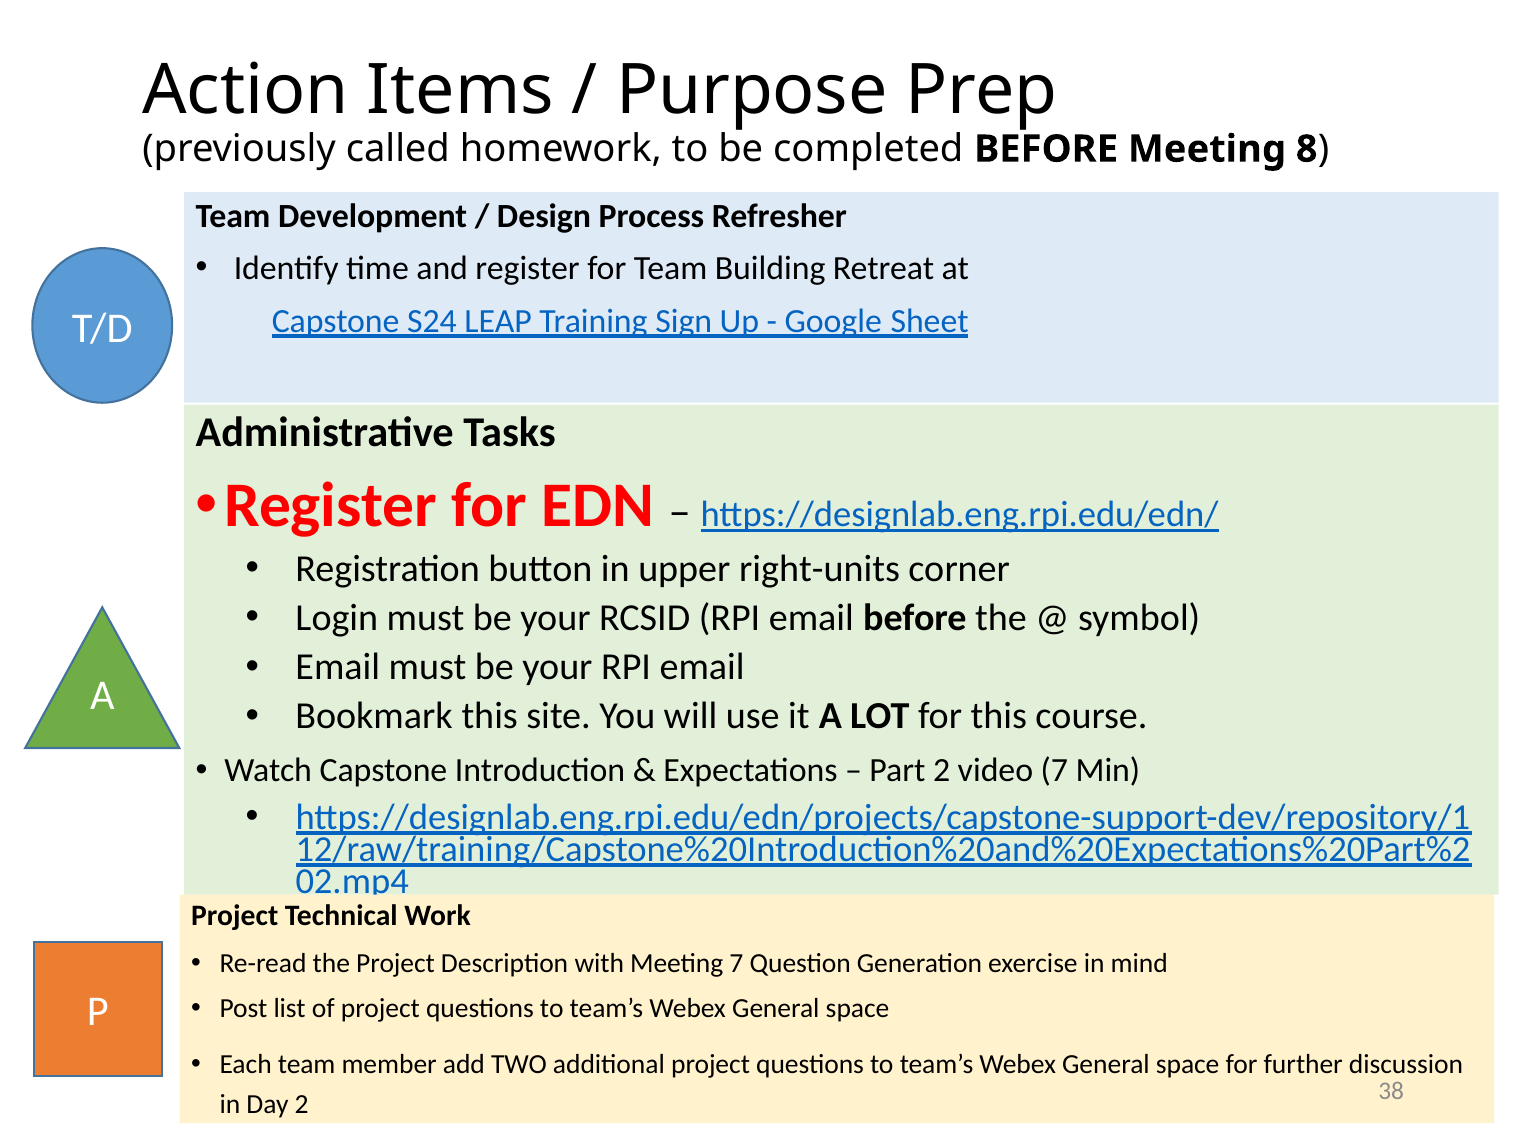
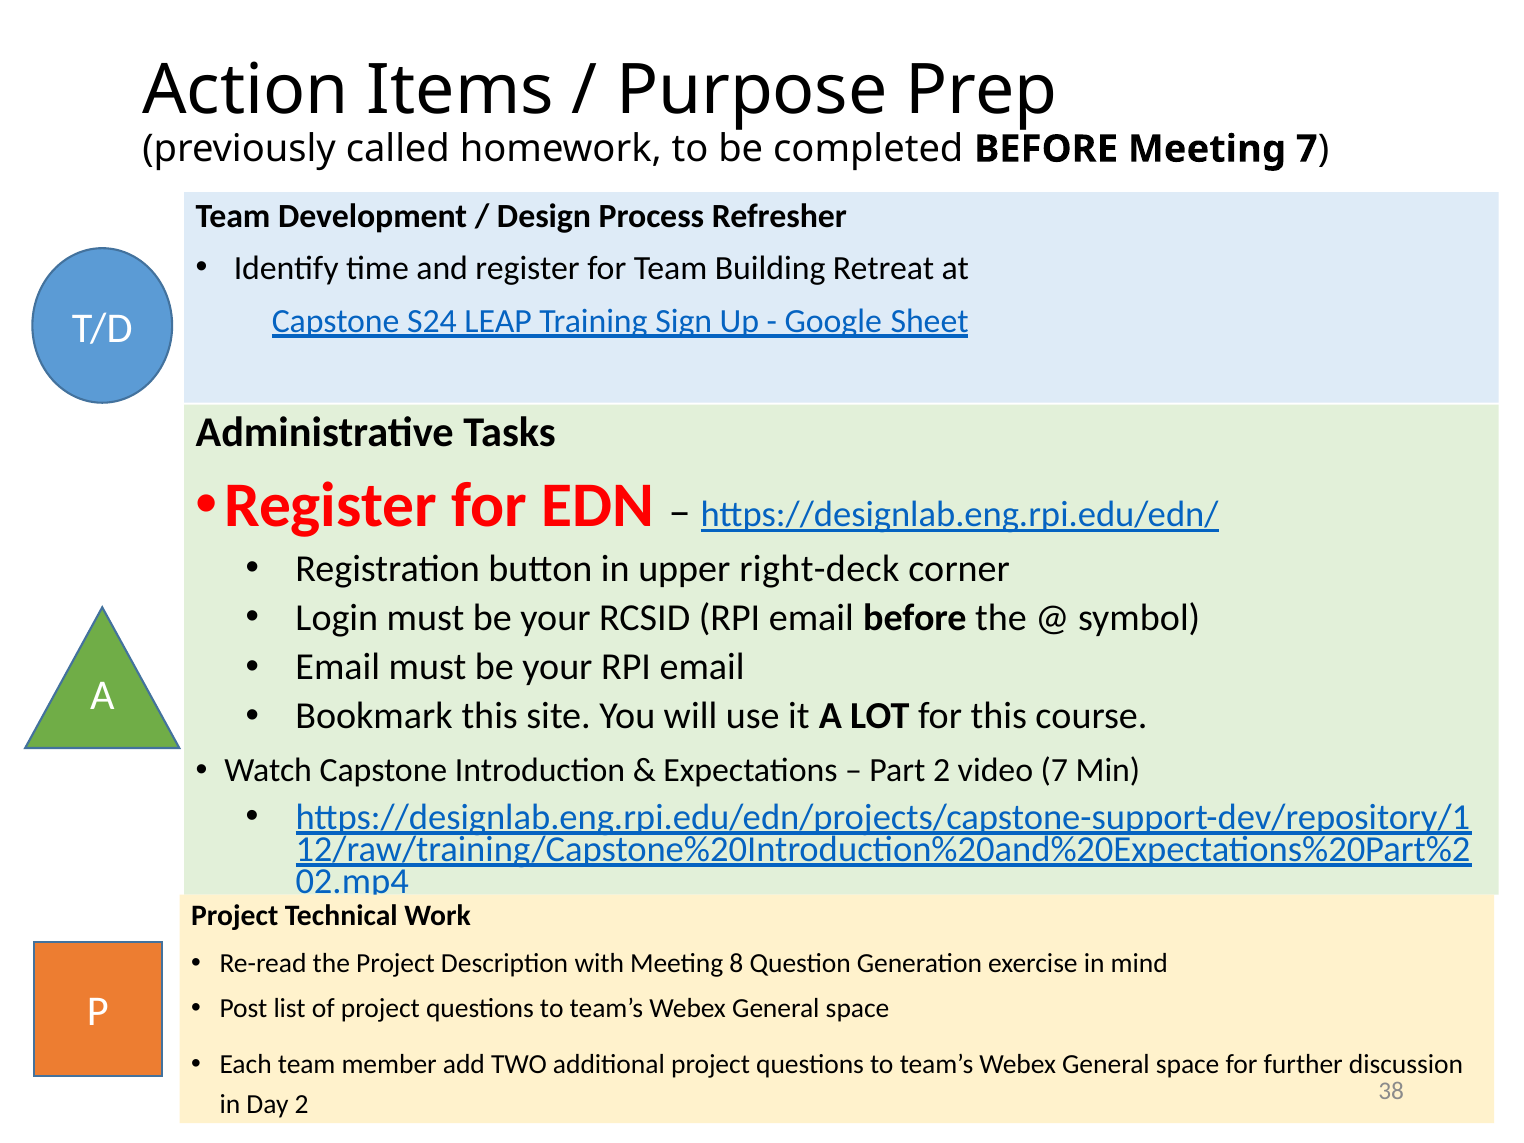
Meeting 8: 8 -> 7
right-units: right-units -> right-deck
Meeting 7: 7 -> 8
